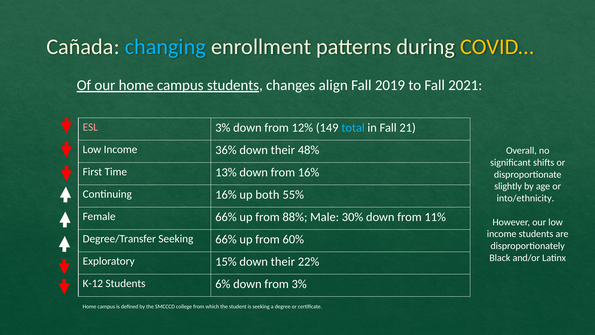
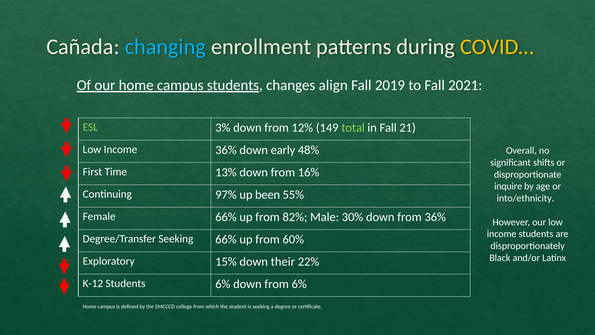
ESL colour: pink -> light green
total colour: light blue -> light green
36% down their: their -> early
slightly: slightly -> inquire
Continuing 16%: 16% -> 97%
both: both -> been
88%: 88% -> 82%
from 11%: 11% -> 36%
from 3%: 3% -> 6%
